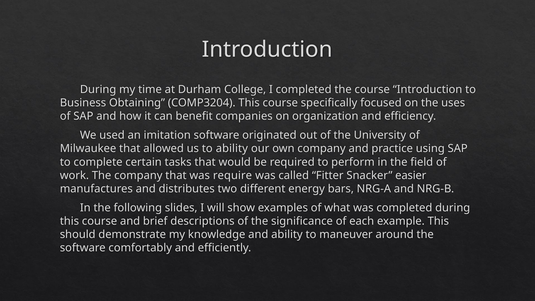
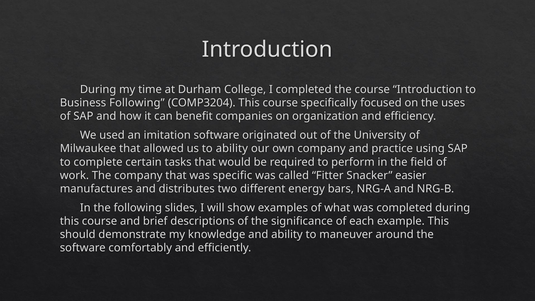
Business Obtaining: Obtaining -> Following
require: require -> specific
